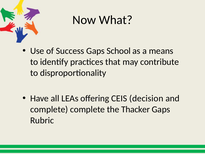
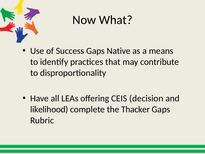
School: School -> Native
complete at (49, 109): complete -> likelihood
